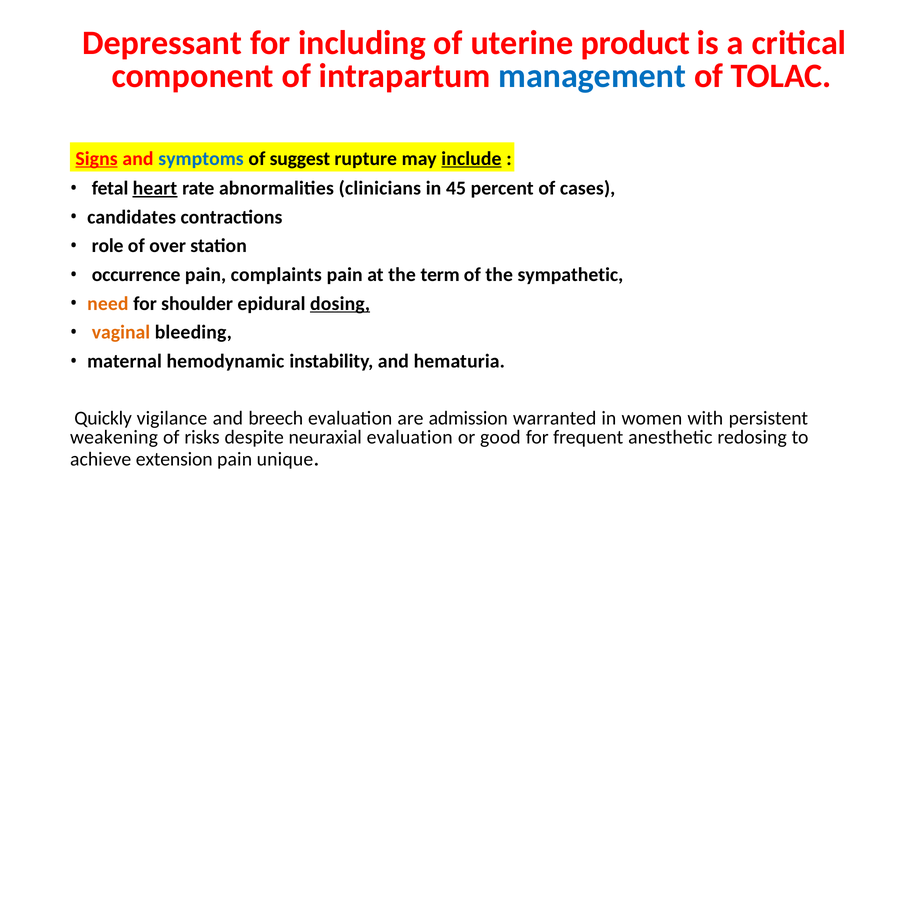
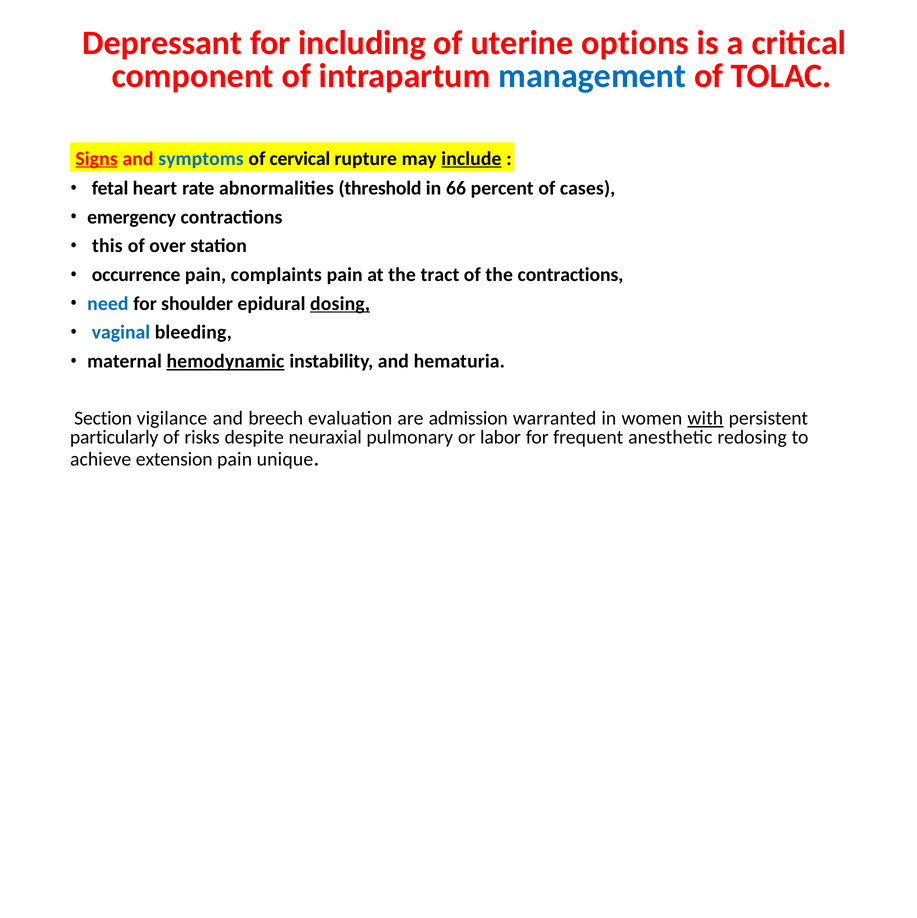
product: product -> options
suggest: suggest -> cervical
heart underline: present -> none
clinicians: clinicians -> threshold
45: 45 -> 66
candidates: candidates -> emergency
role: role -> this
term: term -> tract
the sympathetic: sympathetic -> contractions
need colour: orange -> blue
vaginal colour: orange -> blue
hemodynamic underline: none -> present
Quickly: Quickly -> Section
with underline: none -> present
weakening: weakening -> particularly
neuraxial evaluation: evaluation -> pulmonary
good: good -> labor
